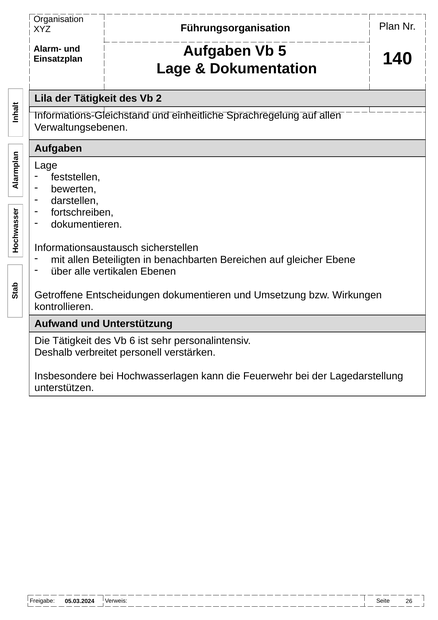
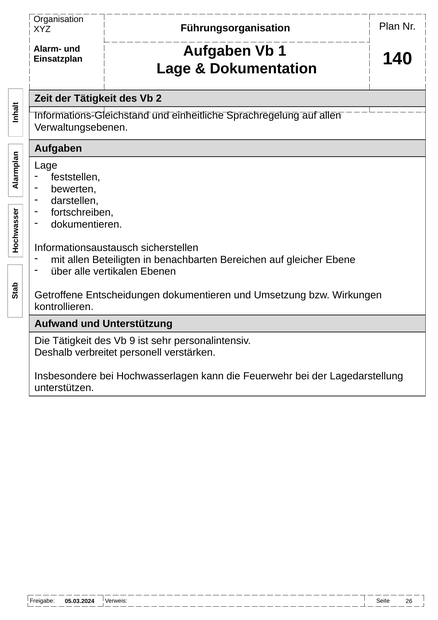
5: 5 -> 1
Lila: Lila -> Zeit
6: 6 -> 9
